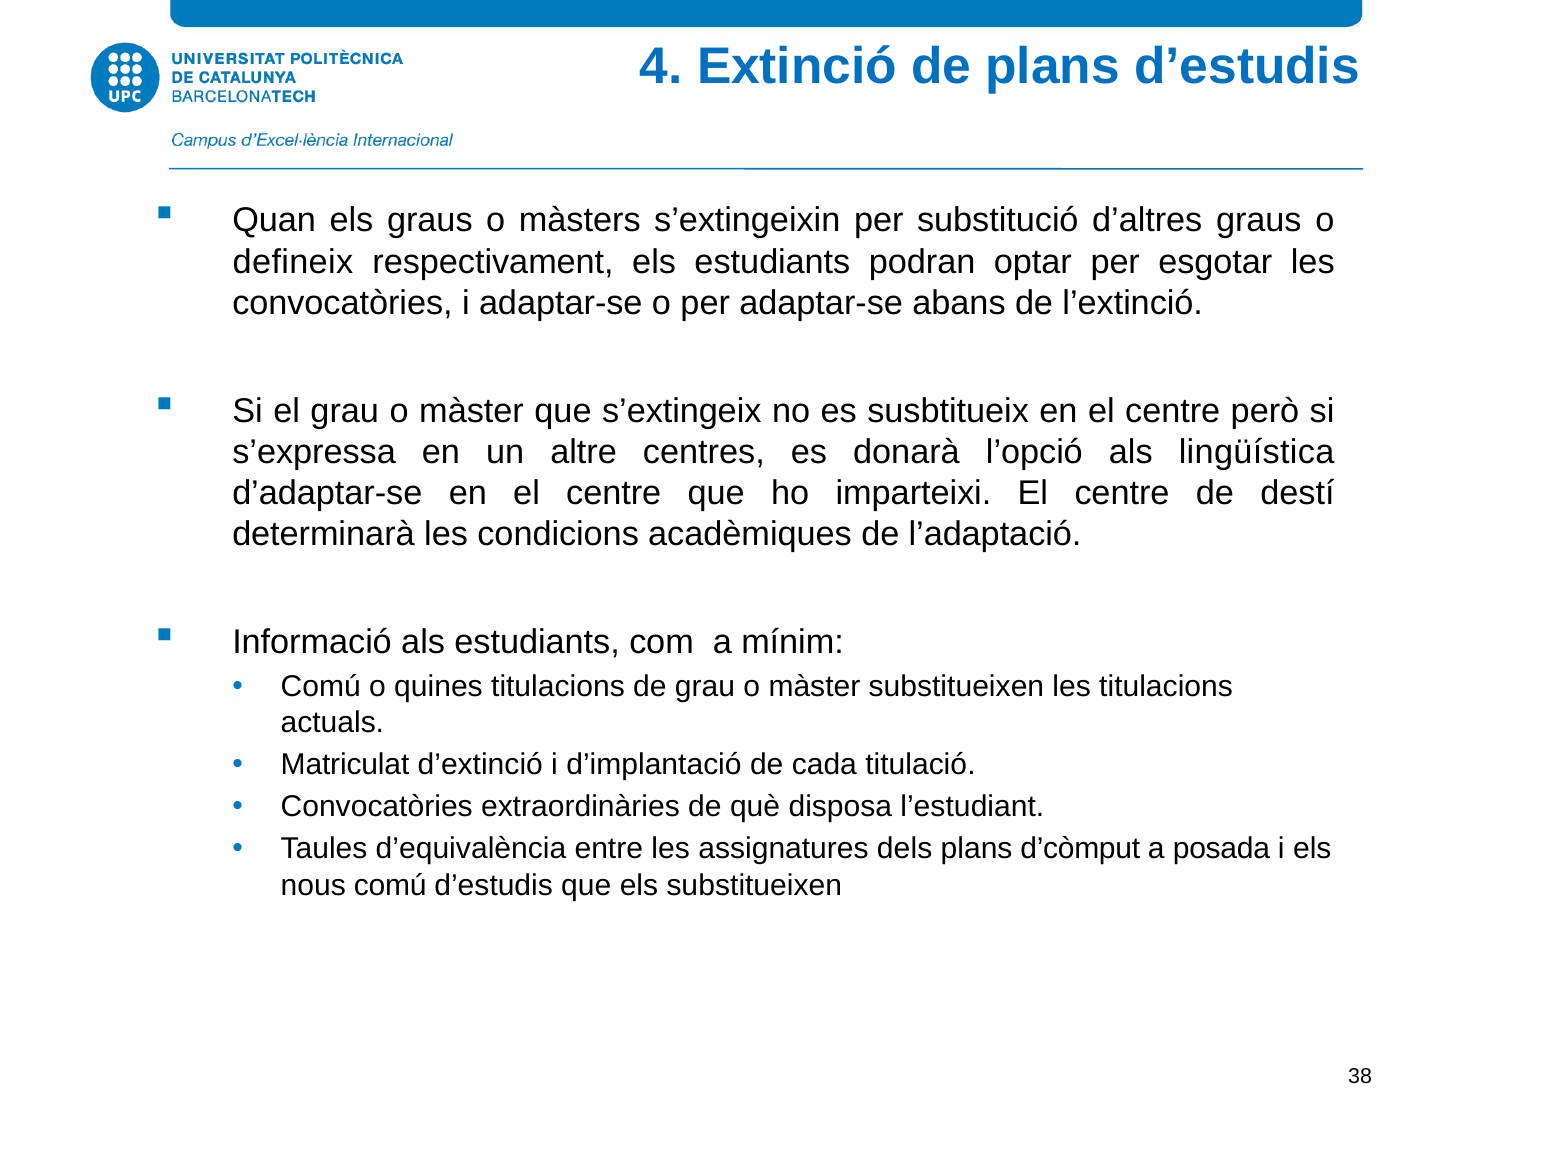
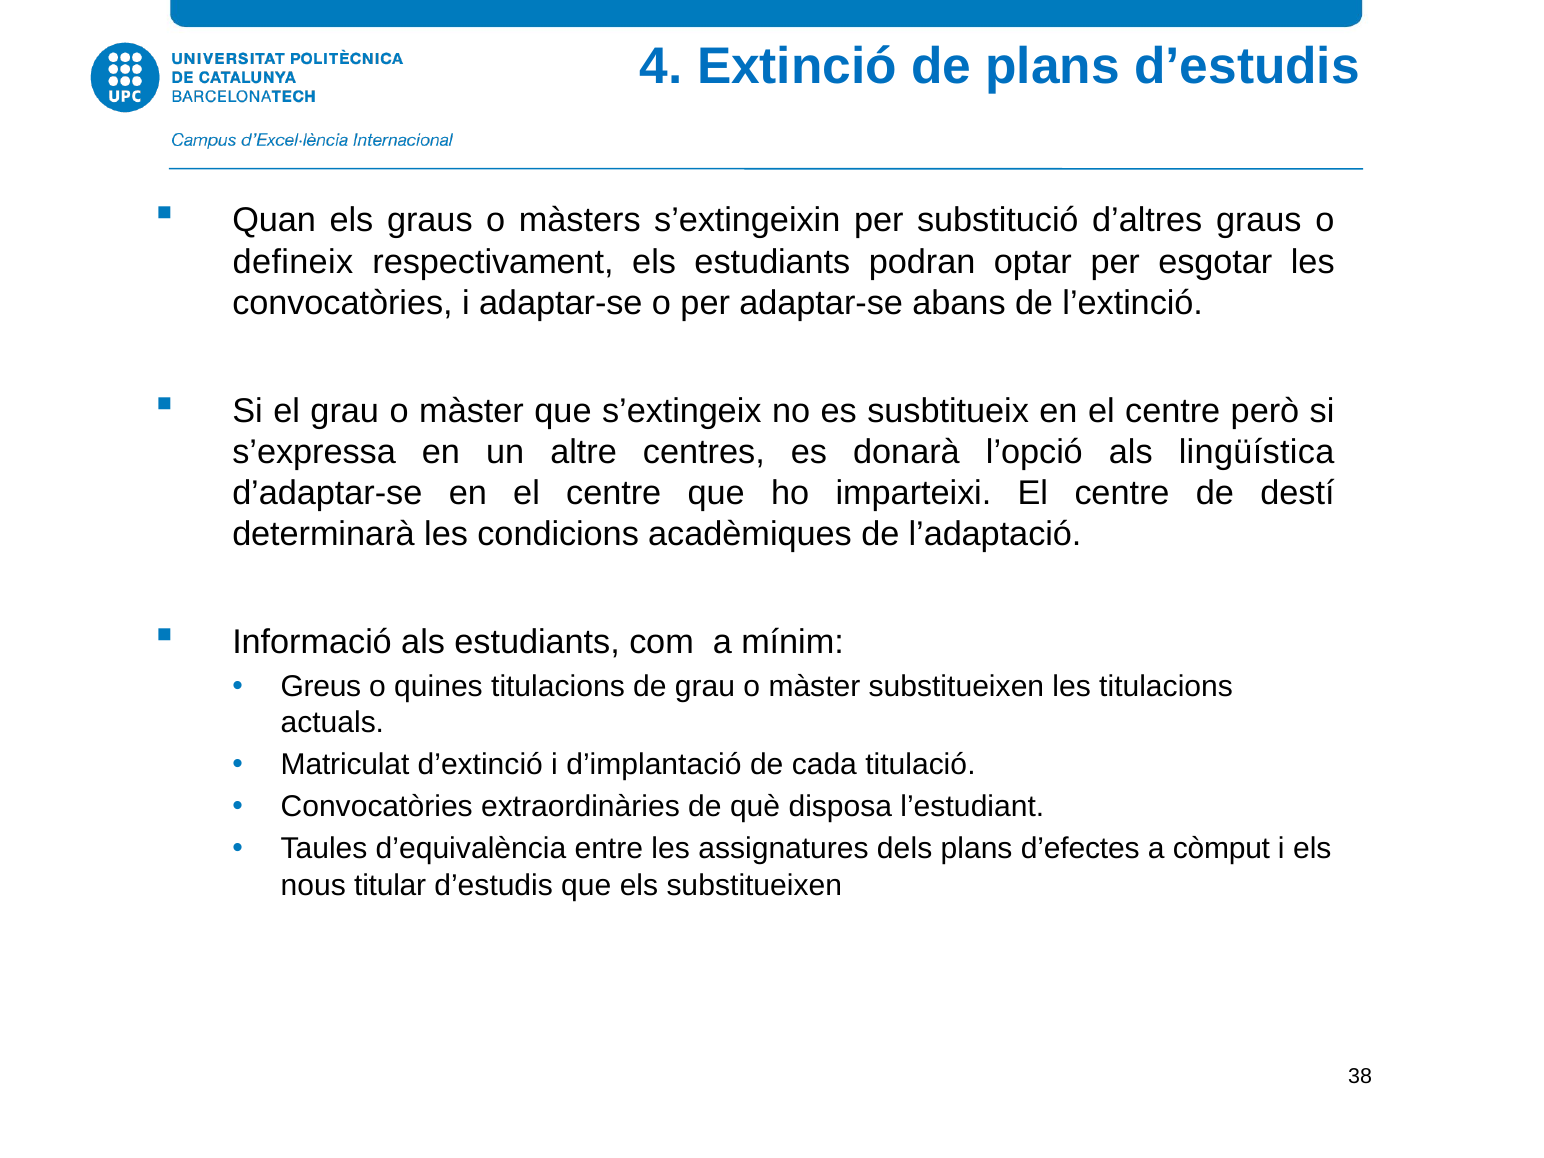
Comú at (321, 687): Comú -> Greus
d’còmput: d’còmput -> d’efectes
posada: posada -> còmput
nous comú: comú -> titular
